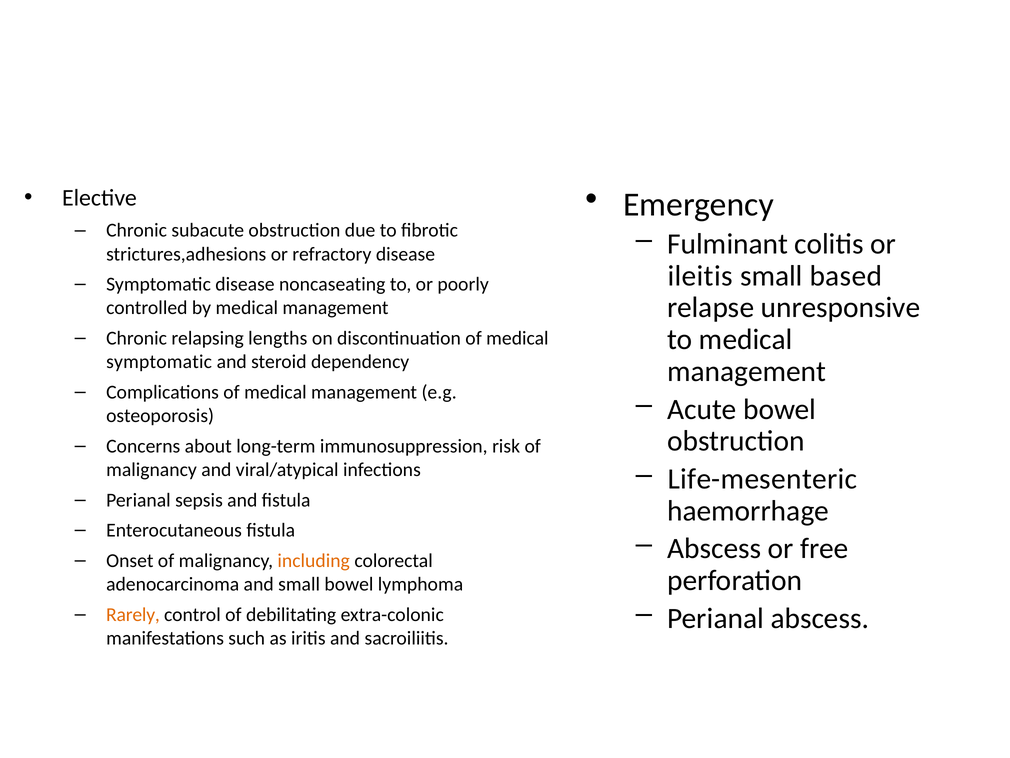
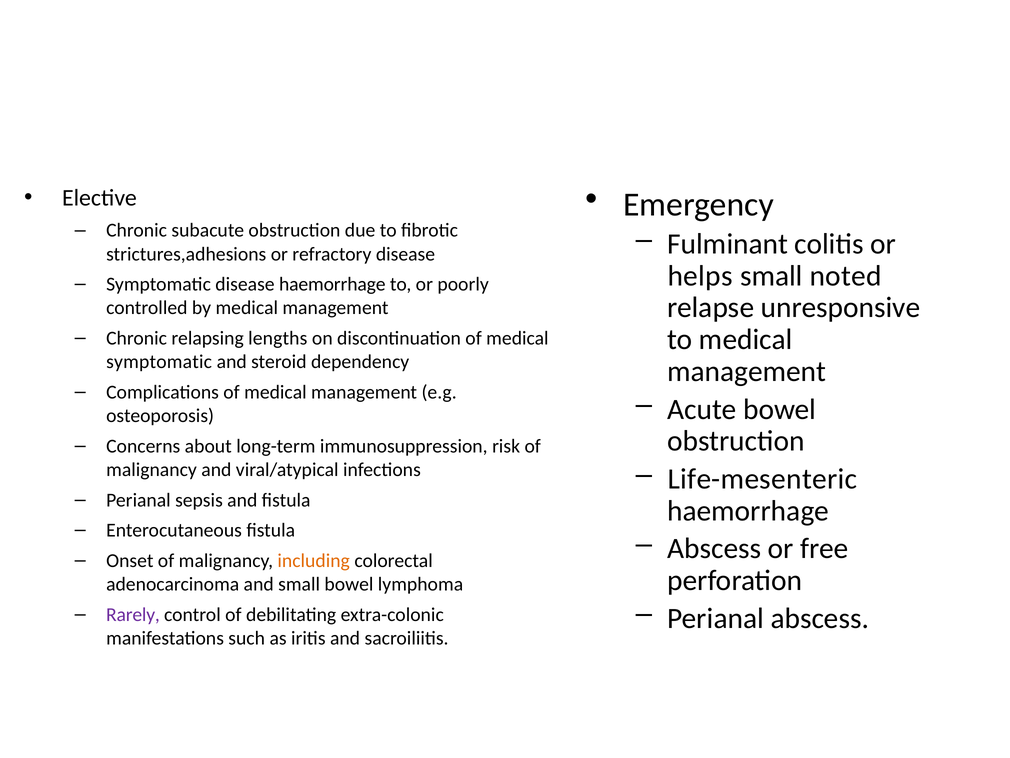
ileitis: ileitis -> helps
based: based -> noted
disease noncaseating: noncaseating -> haemorrhage
Rarely colour: orange -> purple
